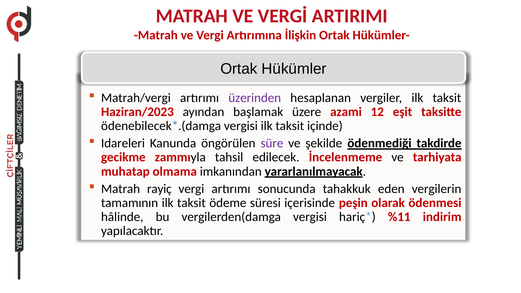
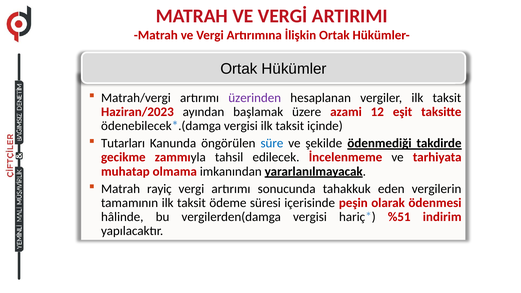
Idareleri: Idareleri -> Tutarları
süre colour: purple -> blue
%11: %11 -> %51
